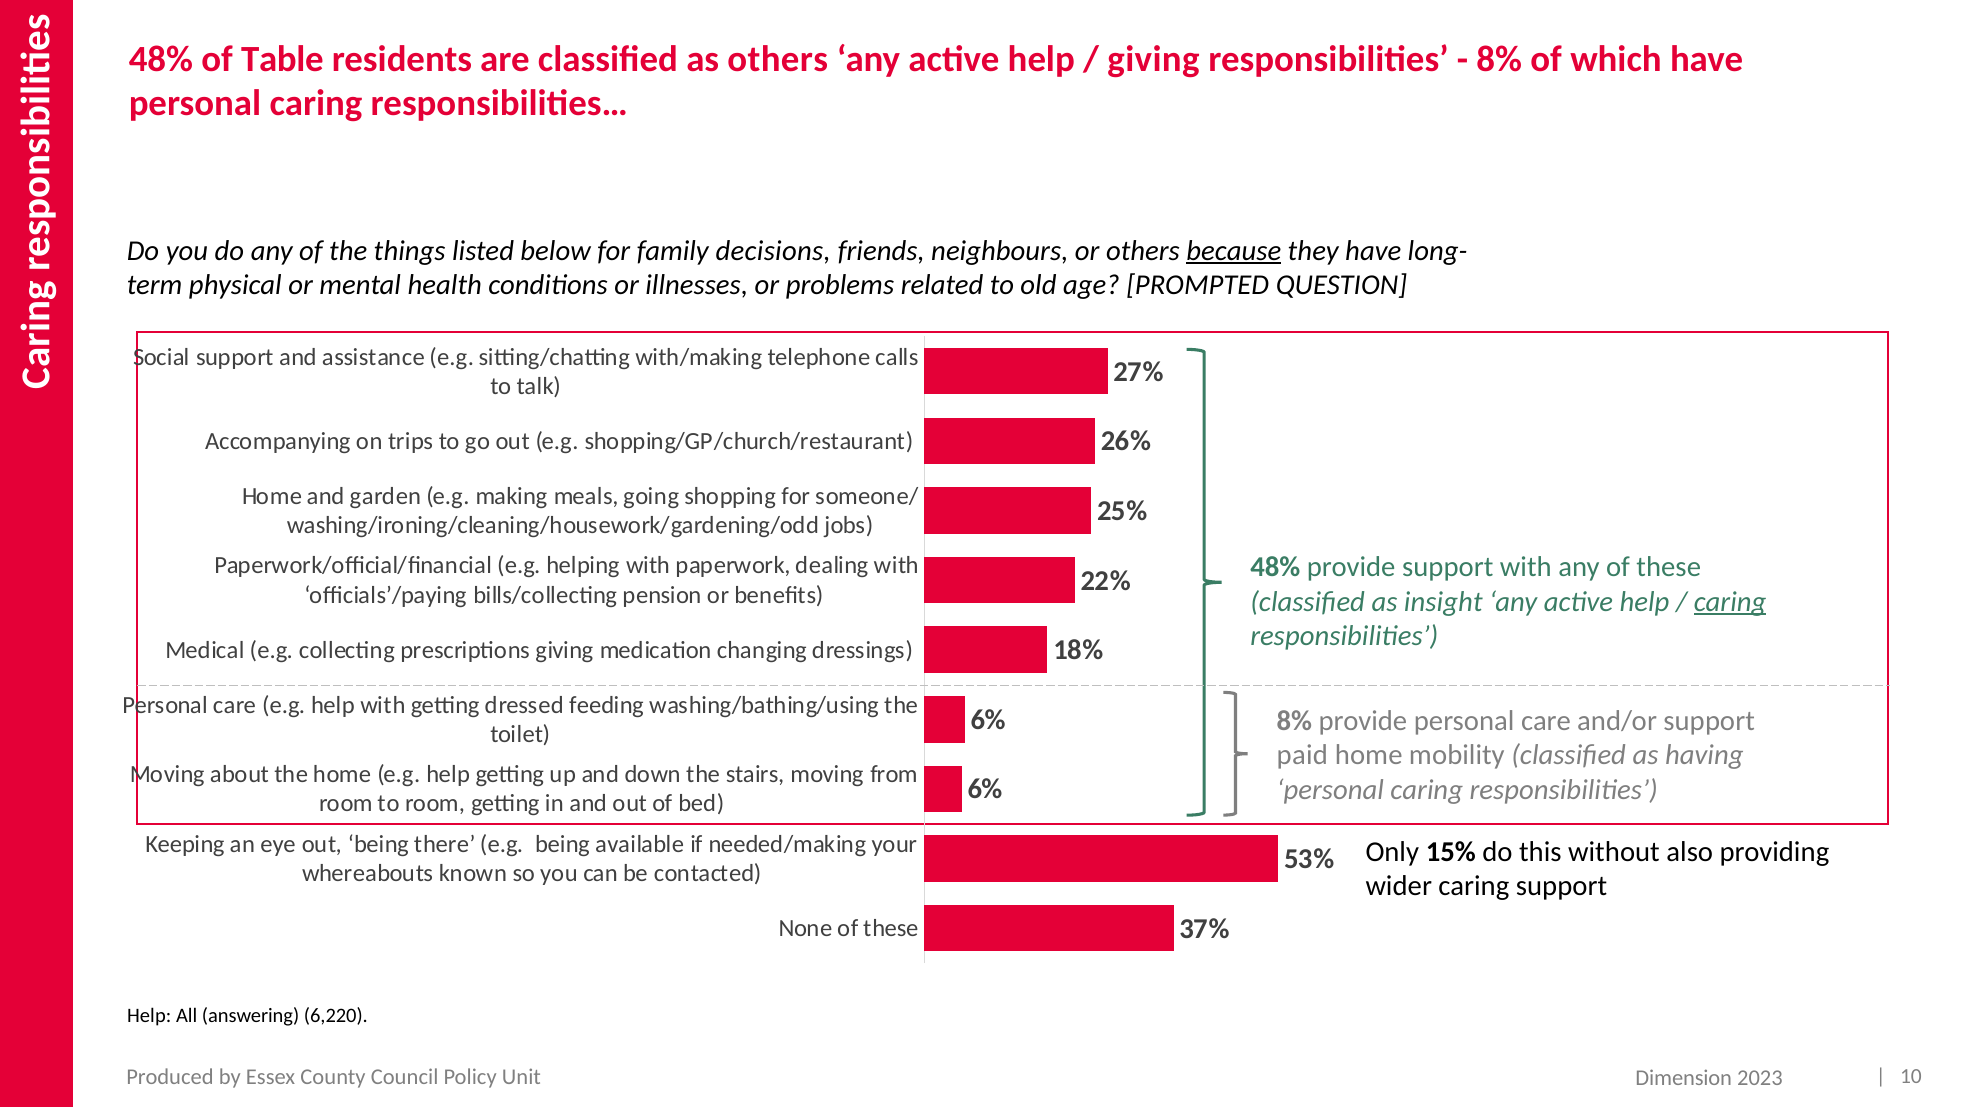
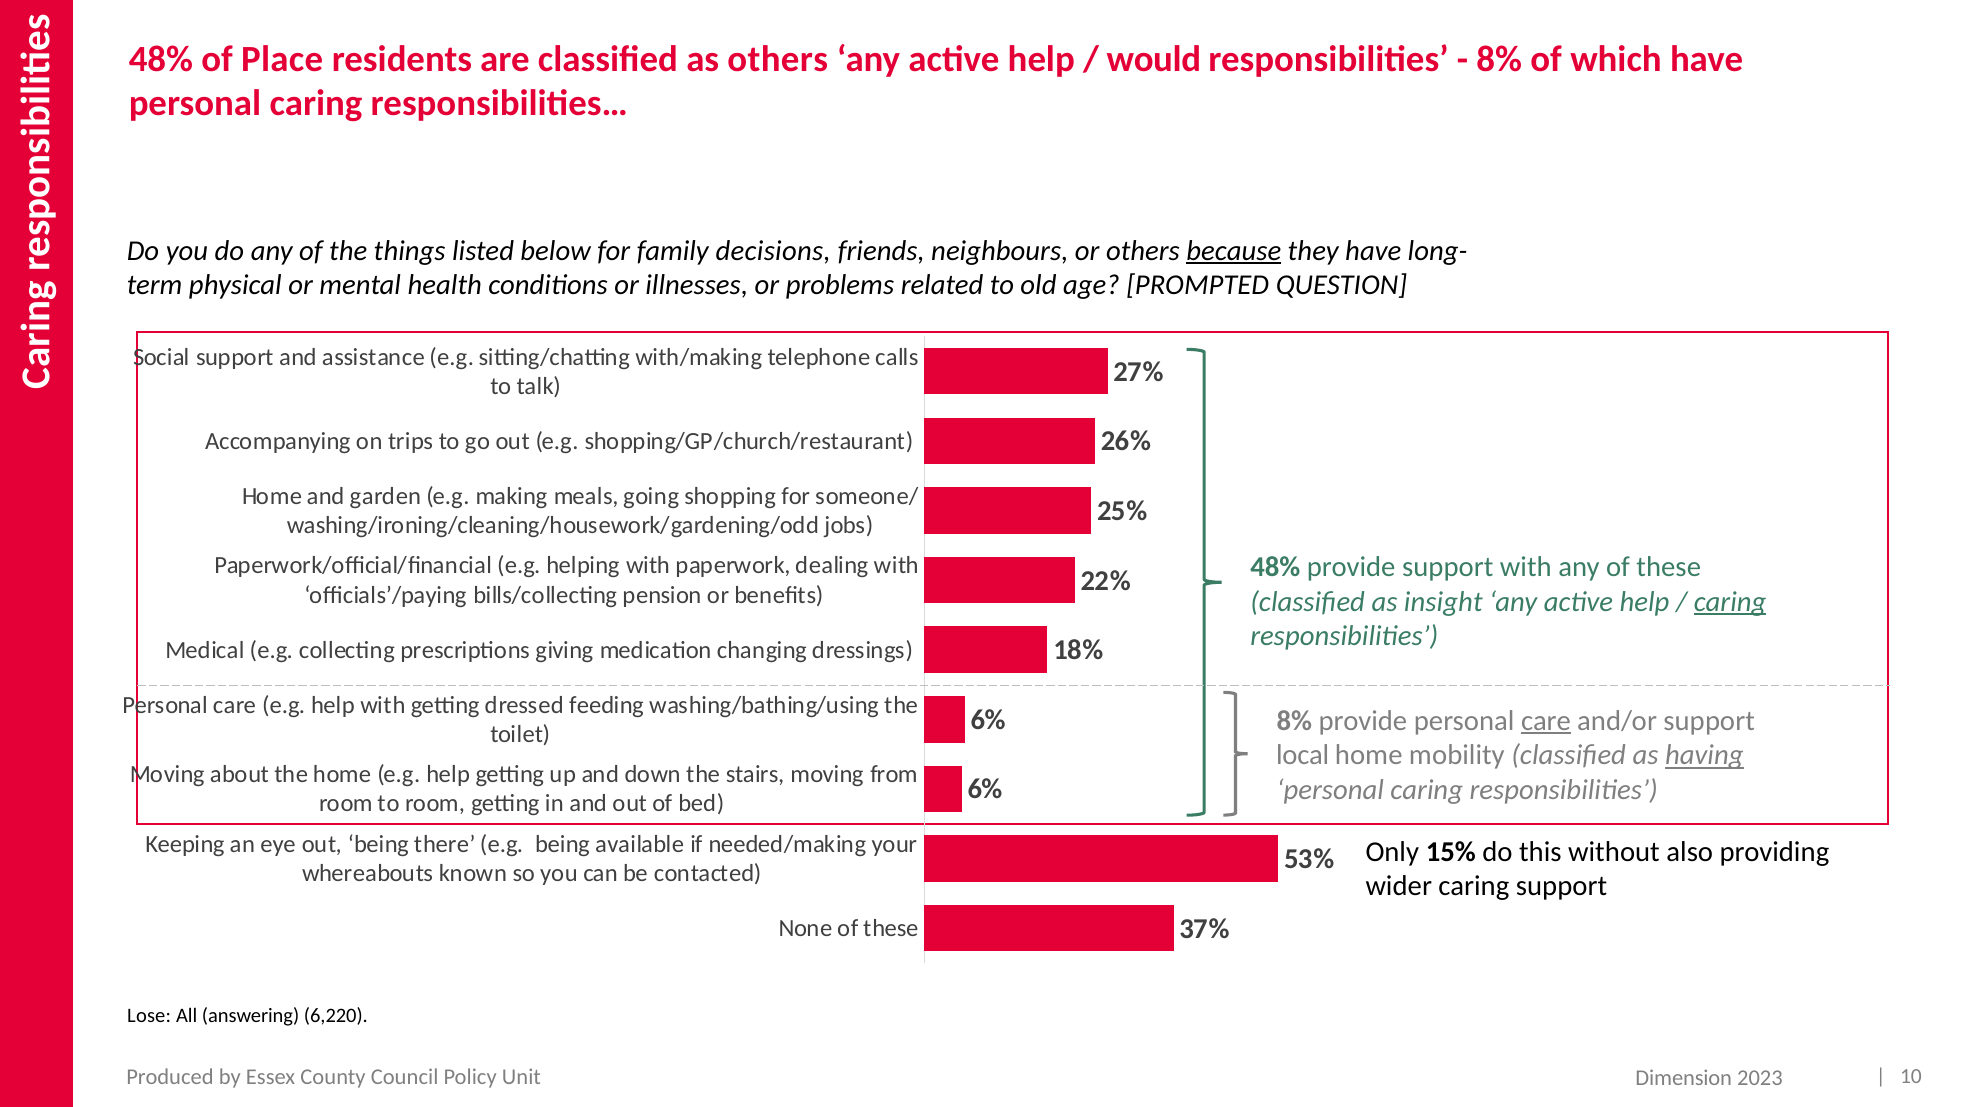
Table: Table -> Place
giving at (1154, 59): giving -> would
care at (1546, 721) underline: none -> present
paid: paid -> local
having underline: none -> present
Help at (149, 1016): Help -> Lose
